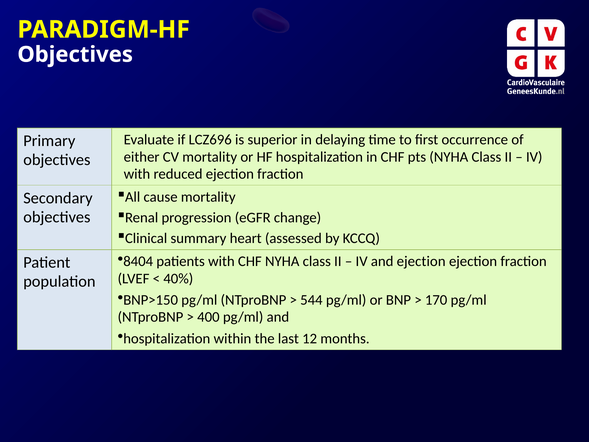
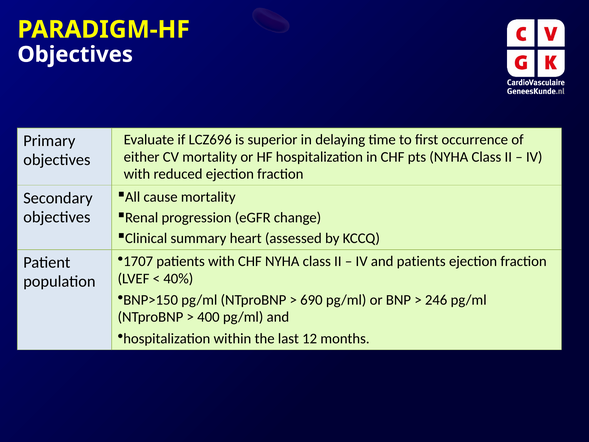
8404: 8404 -> 1707
and ejection: ejection -> patients
544: 544 -> 690
170: 170 -> 246
